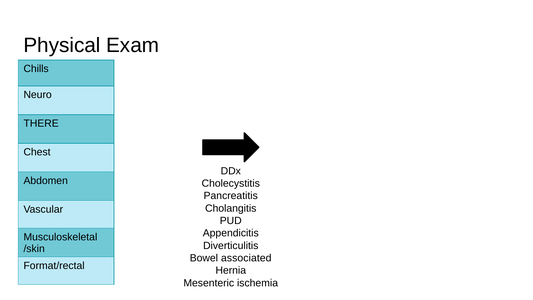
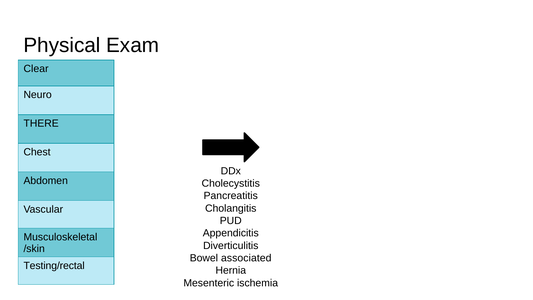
Chills: Chills -> Clear
Format/rectal: Format/rectal -> Testing/rectal
